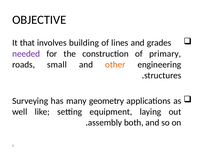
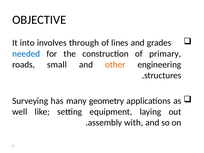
that: that -> into
building: building -> through
needed colour: purple -> blue
both: both -> with
